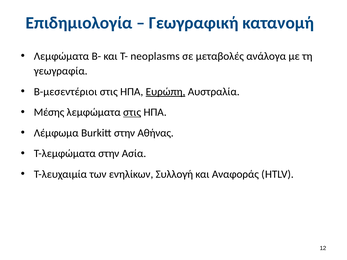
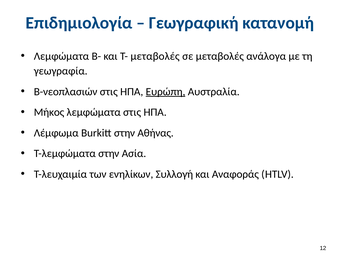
Τ- neoplasms: neoplasms -> μεταβολές
Β-μεσεντέριοι: Β-μεσεντέριοι -> Β-νεοπλασιών
Μέσης: Μέσης -> Μήκος
στις at (132, 112) underline: present -> none
